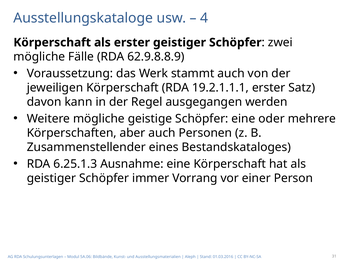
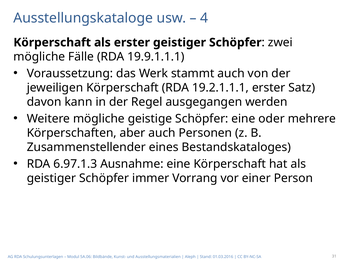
62.9.8.8.9: 62.9.8.8.9 -> 19.9.1.1.1
6.25.1.3: 6.25.1.3 -> 6.97.1.3
